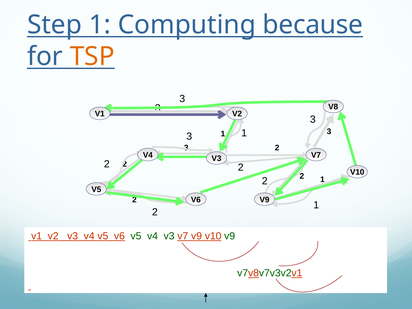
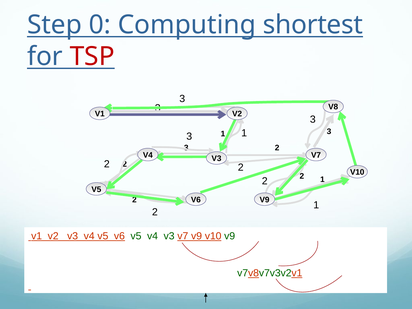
Step 1: 1 -> 0
because: because -> shortest
TSP colour: orange -> red
